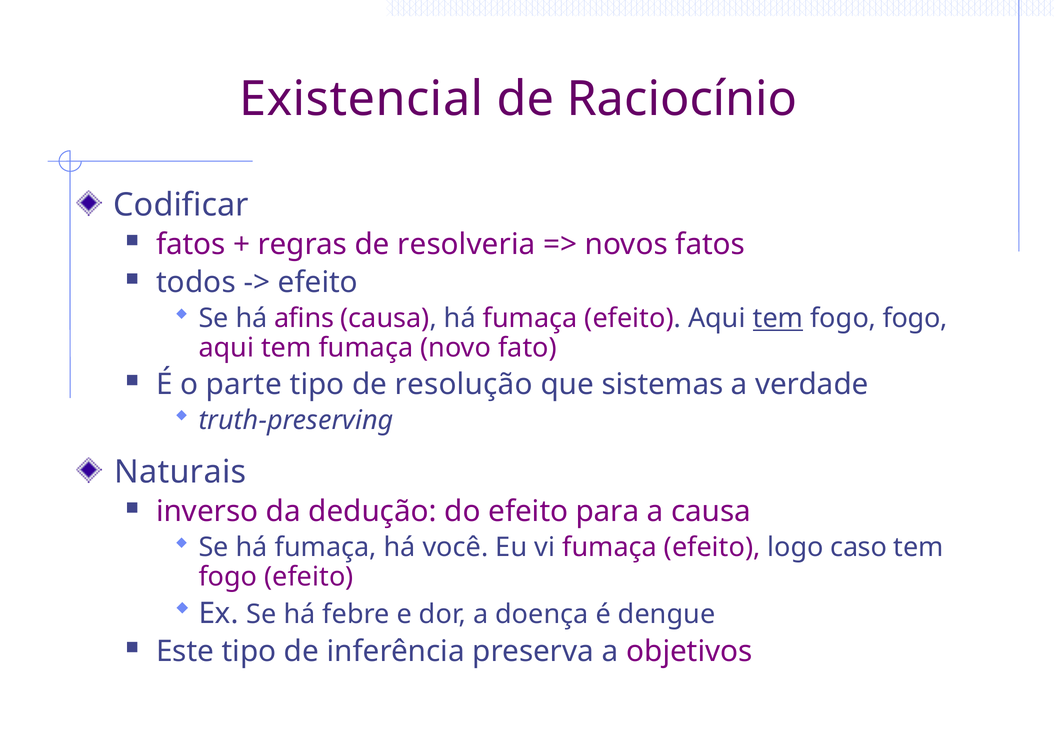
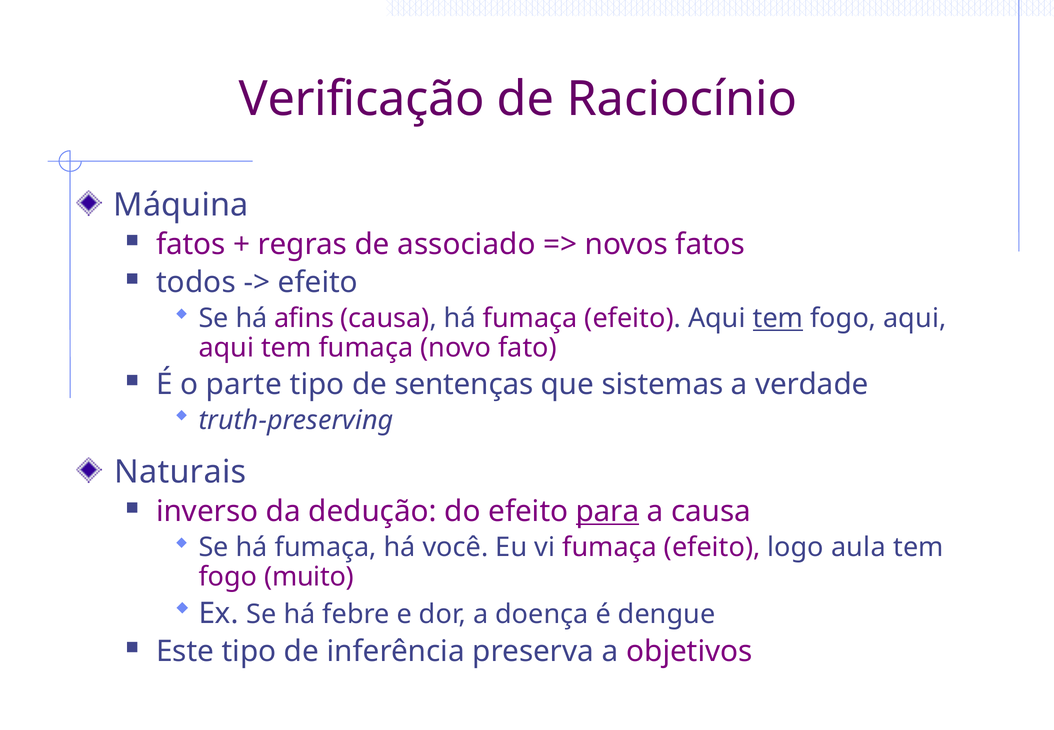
Existencial: Existencial -> Verificação
Codificar: Codificar -> Máquina
resolveria: resolveria -> associado
fogo fogo: fogo -> aqui
resolução: resolução -> sentenças
para underline: none -> present
caso: caso -> aula
fogo efeito: efeito -> muito
